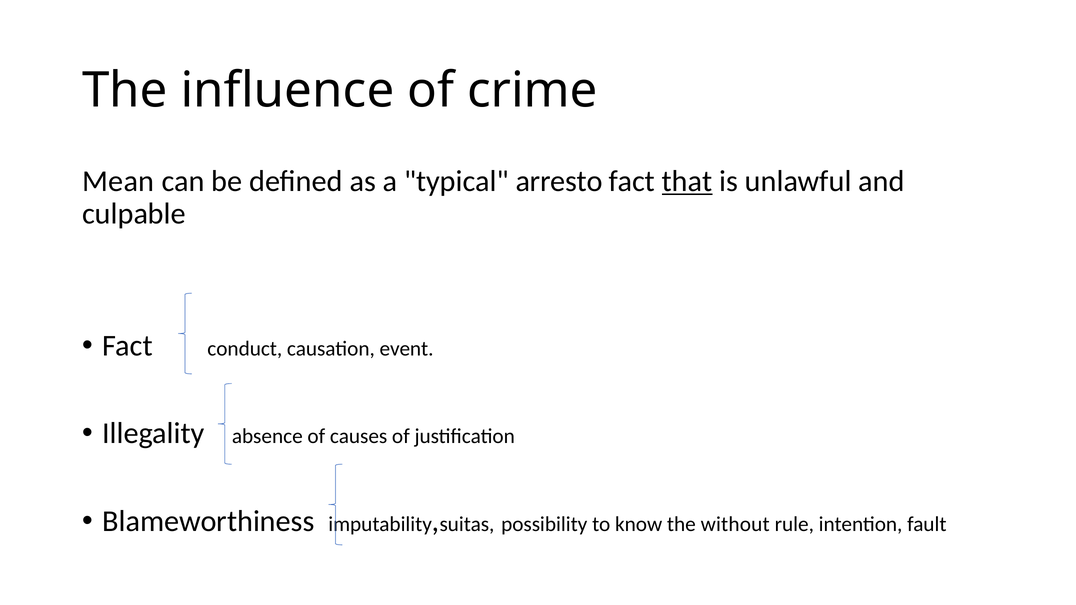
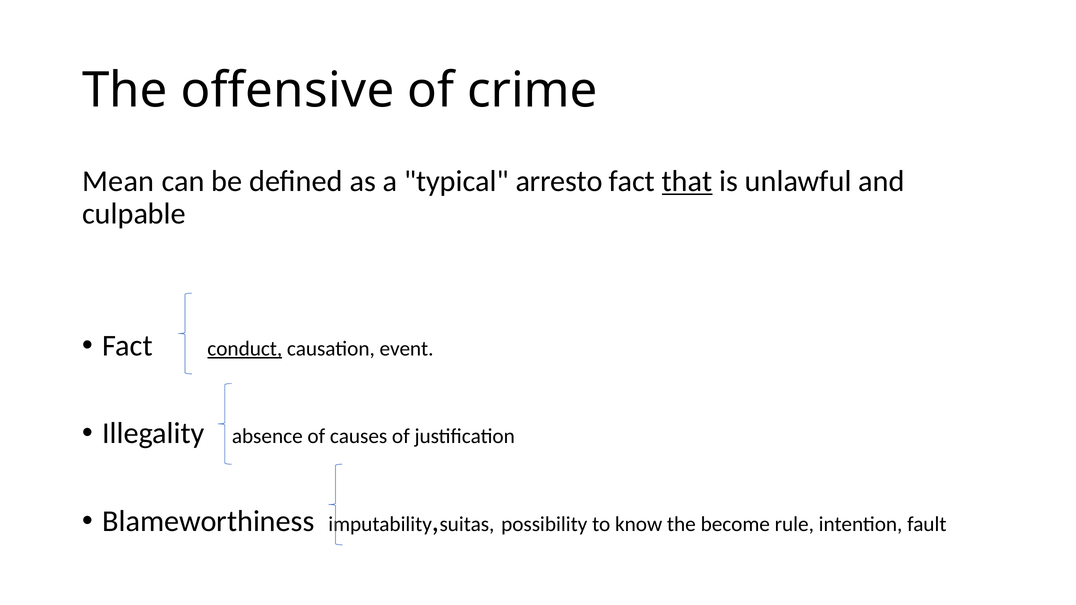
influence: influence -> offensive
conduct underline: none -> present
without: without -> become
